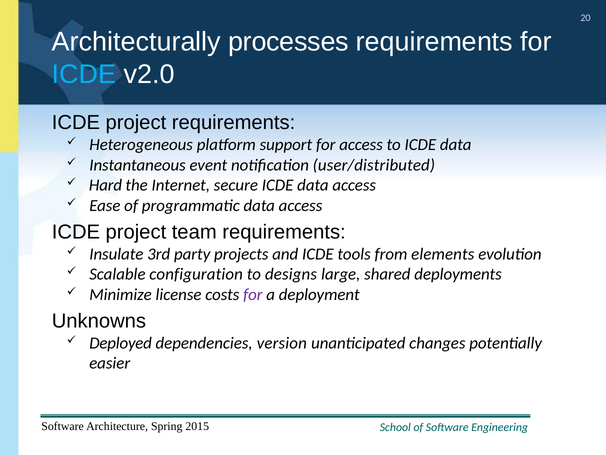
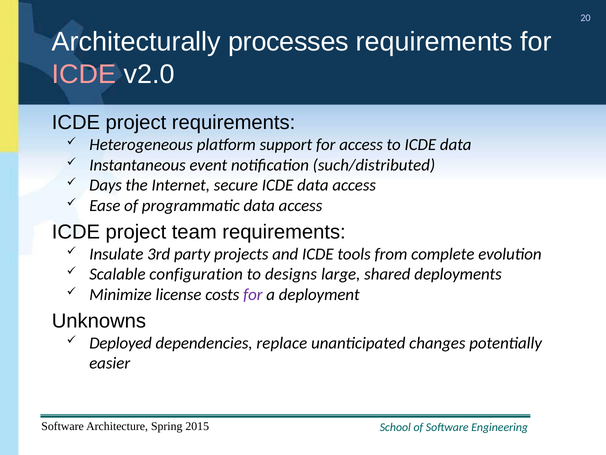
ICDE at (84, 74) colour: light blue -> pink
user/distributed: user/distributed -> such/distributed
Hard: Hard -> Days
elements: elements -> complete
version: version -> replace
